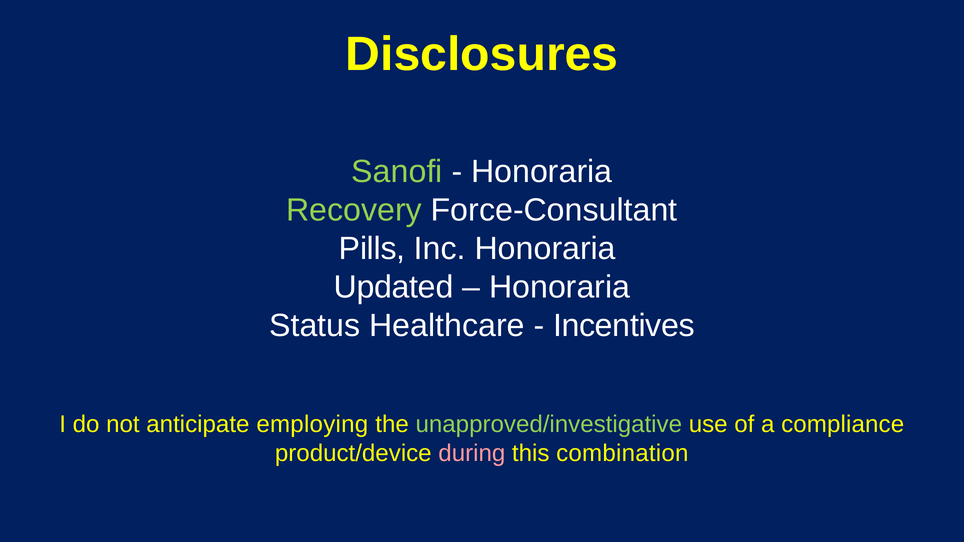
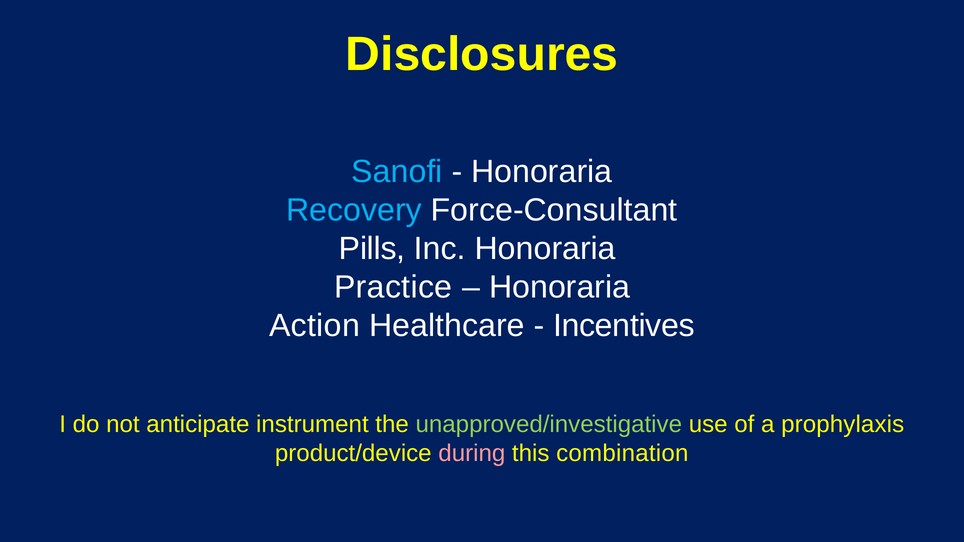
Sanofi colour: light green -> light blue
Recovery colour: light green -> light blue
Updated: Updated -> Practice
Status: Status -> Action
employing: employing -> instrument
compliance: compliance -> prophylaxis
